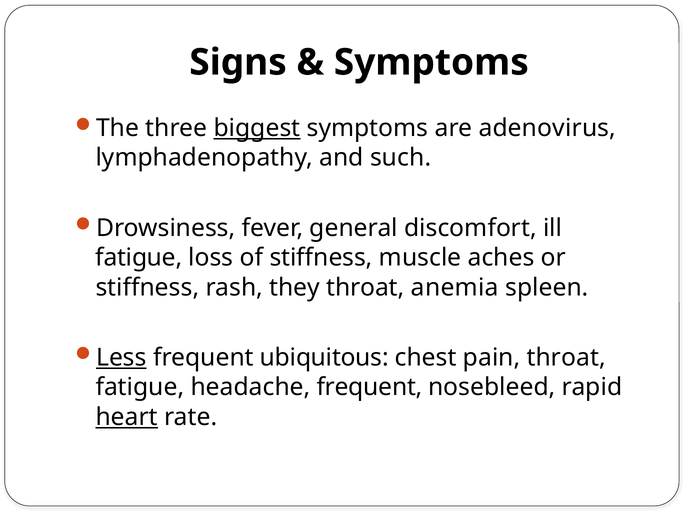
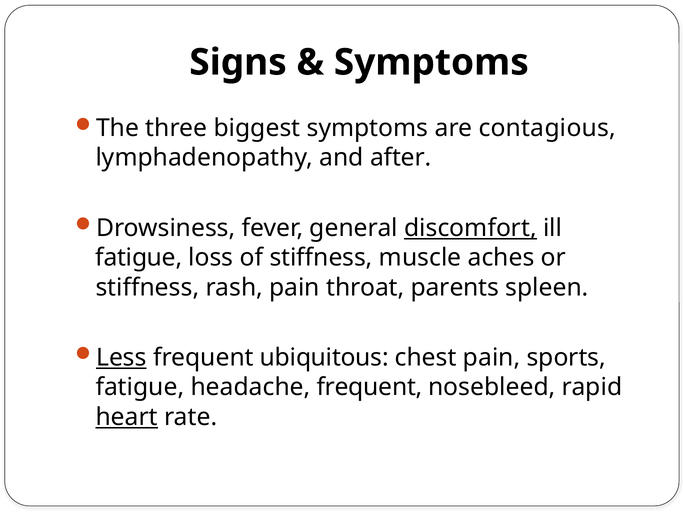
biggest underline: present -> none
adenovirus: adenovirus -> contagious
such: such -> after
discomfort underline: none -> present
rash they: they -> pain
anemia: anemia -> parents
pain throat: throat -> sports
